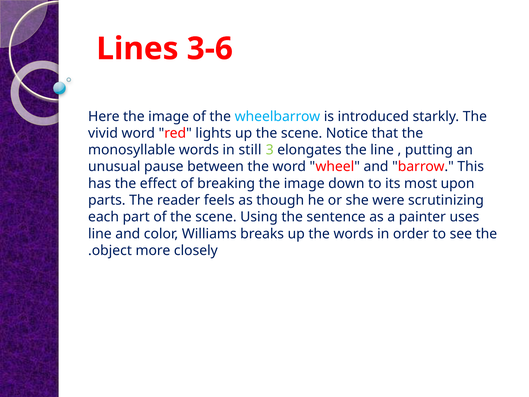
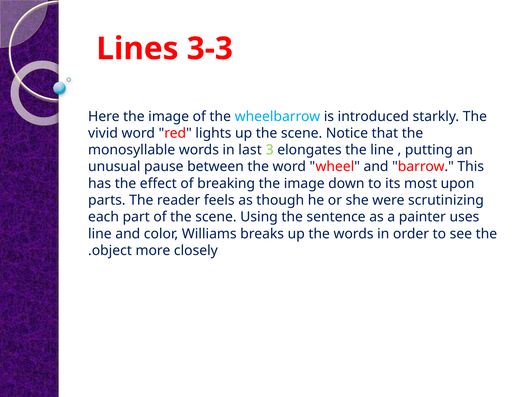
3-6: 3-6 -> 3-3
still: still -> last
